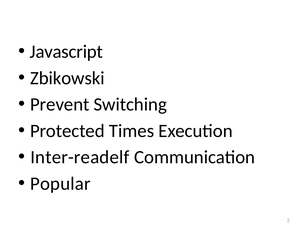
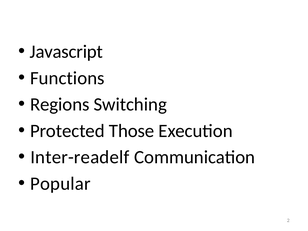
Zbikowski: Zbikowski -> Functions
Prevent: Prevent -> Regions
Times: Times -> Those
